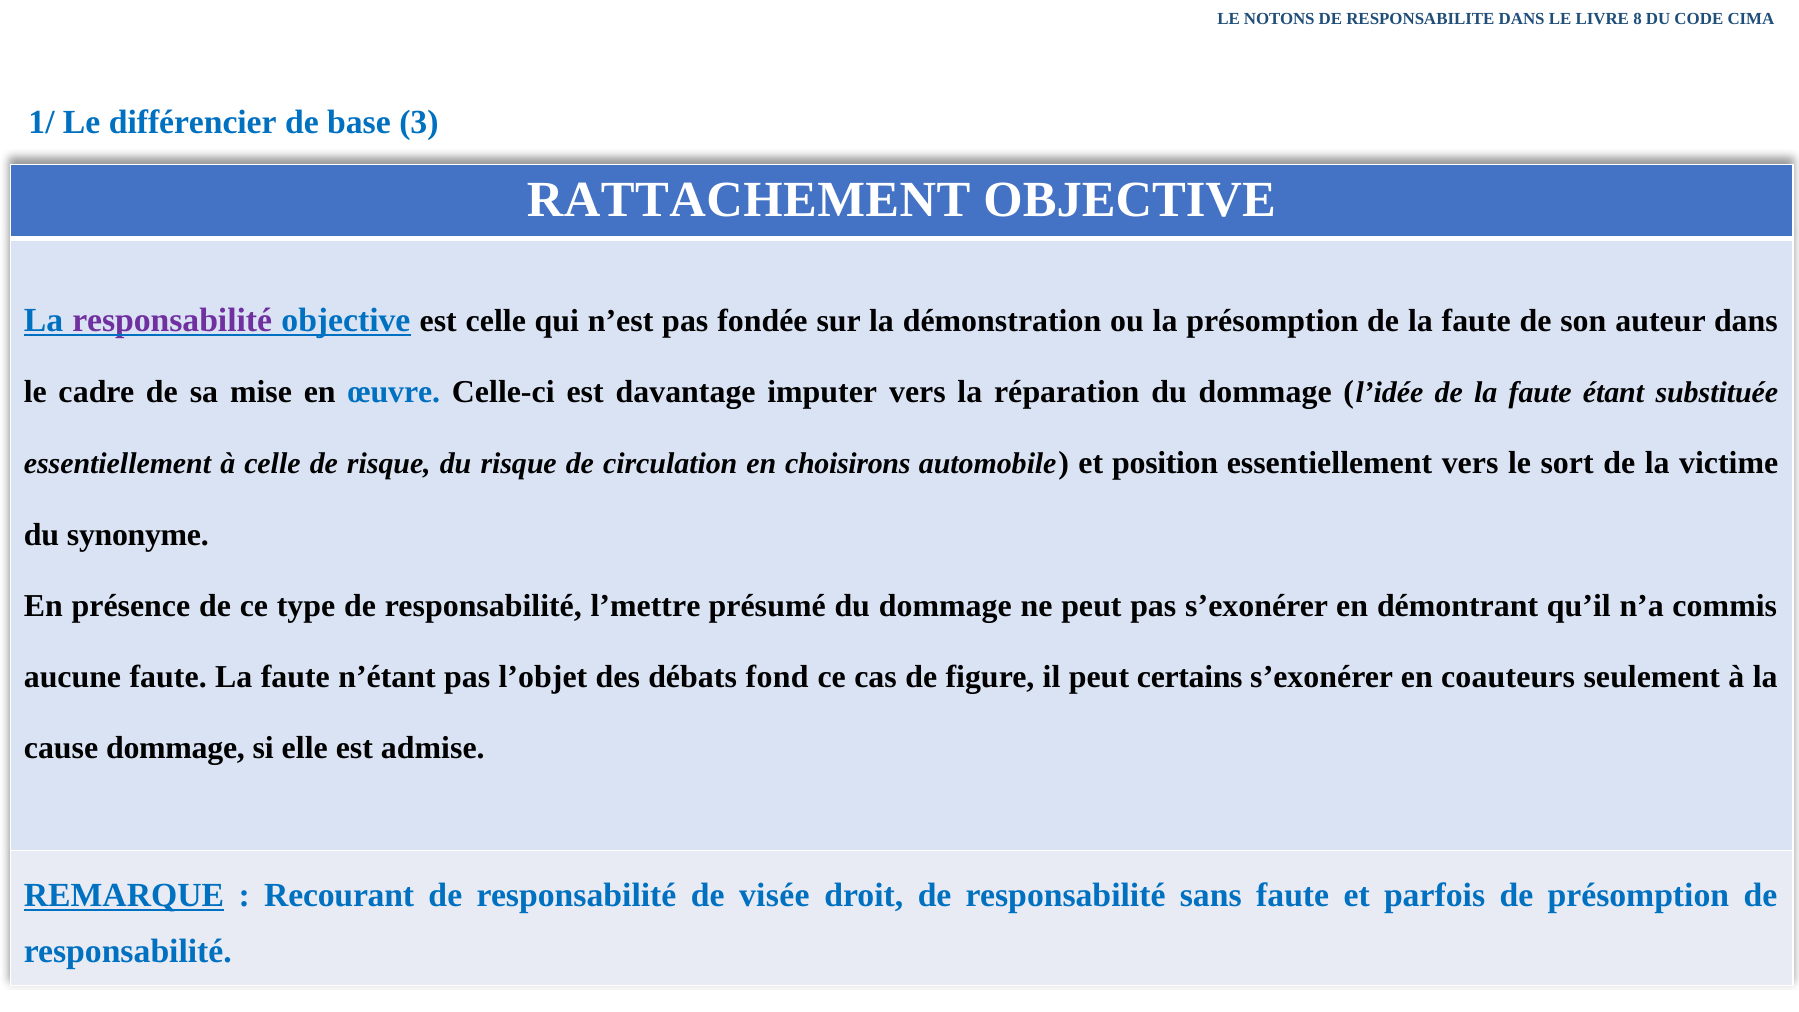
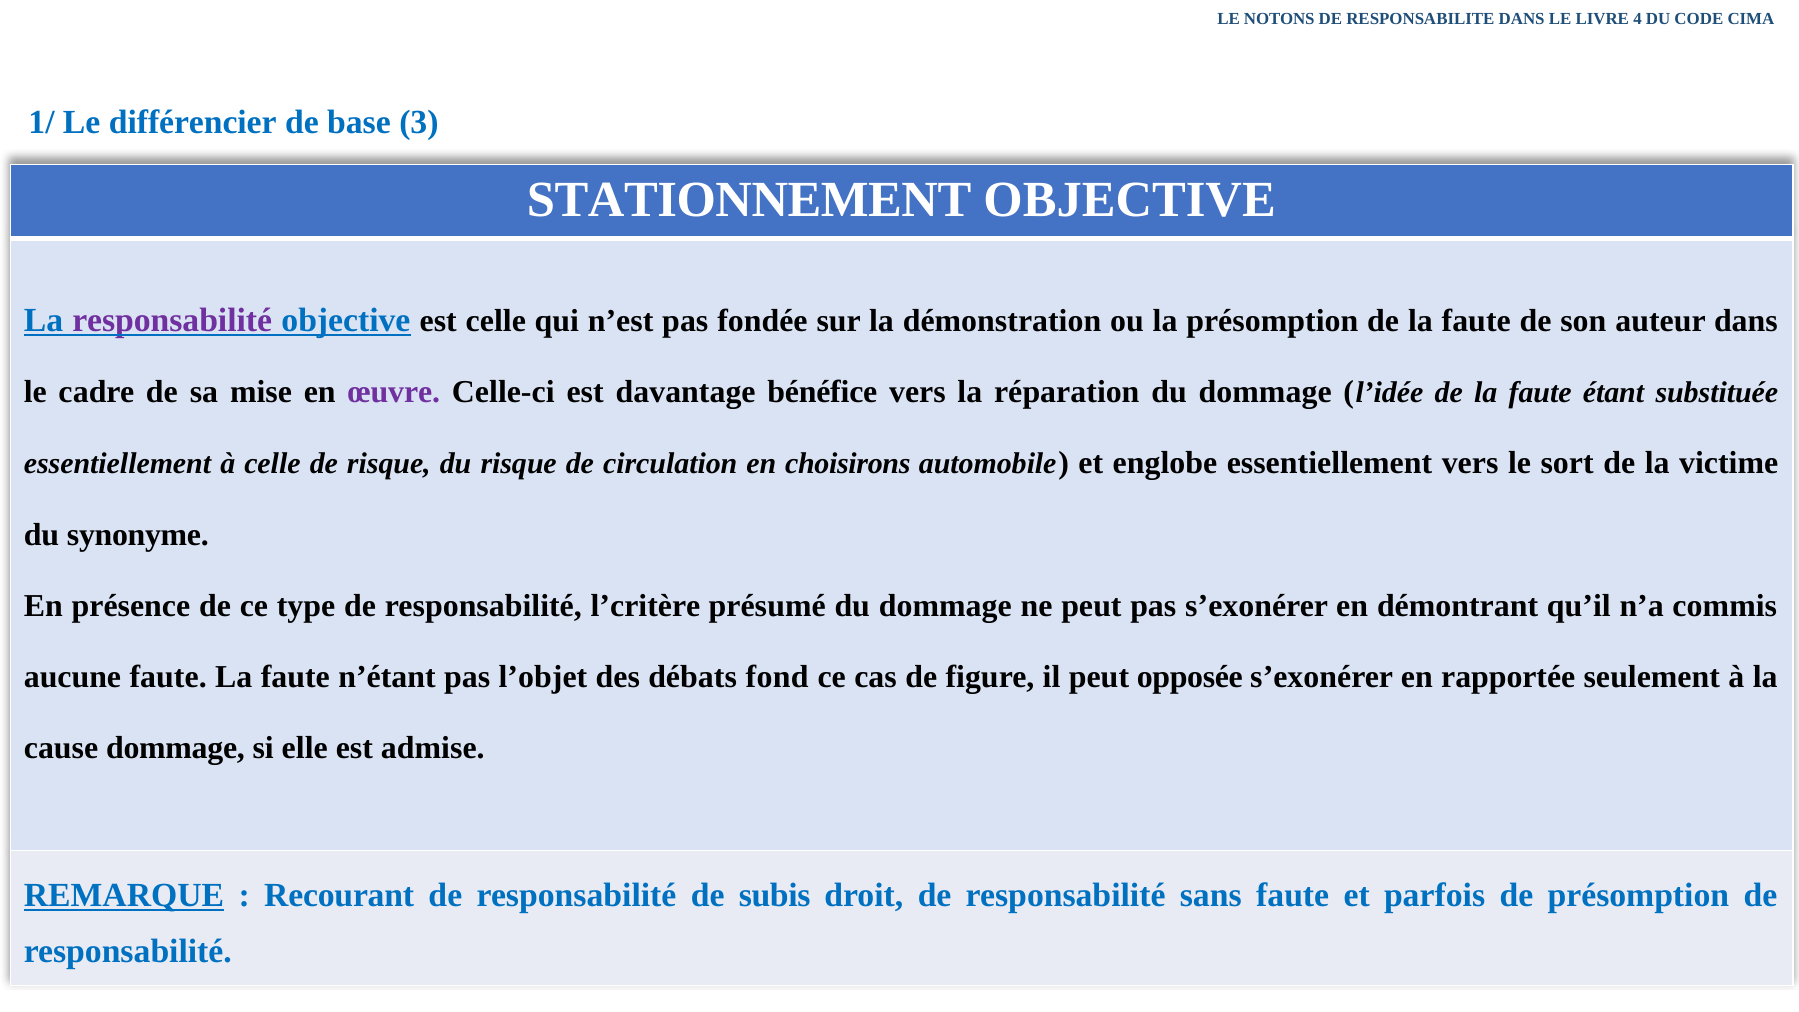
8: 8 -> 4
RATTACHEMENT: RATTACHEMENT -> STATIONNEMENT
œuvre colour: blue -> purple
imputer: imputer -> bénéfice
position: position -> englobe
l’mettre: l’mettre -> l’critère
certains: certains -> opposée
coauteurs: coauteurs -> rapportée
visée: visée -> subis
